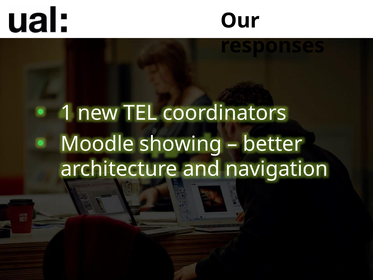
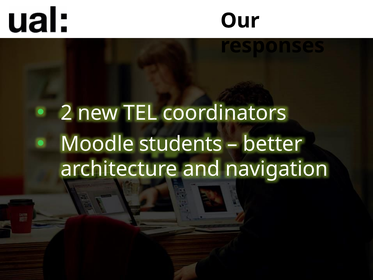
1: 1 -> 2
showing: showing -> students
